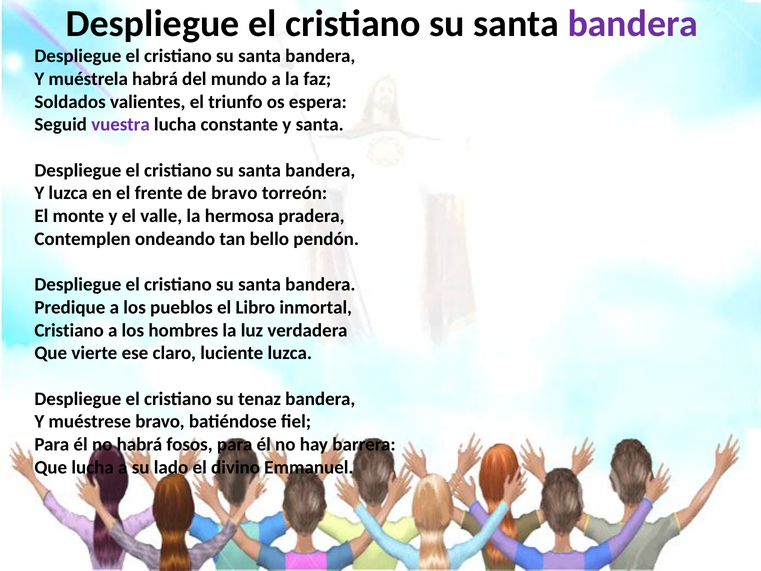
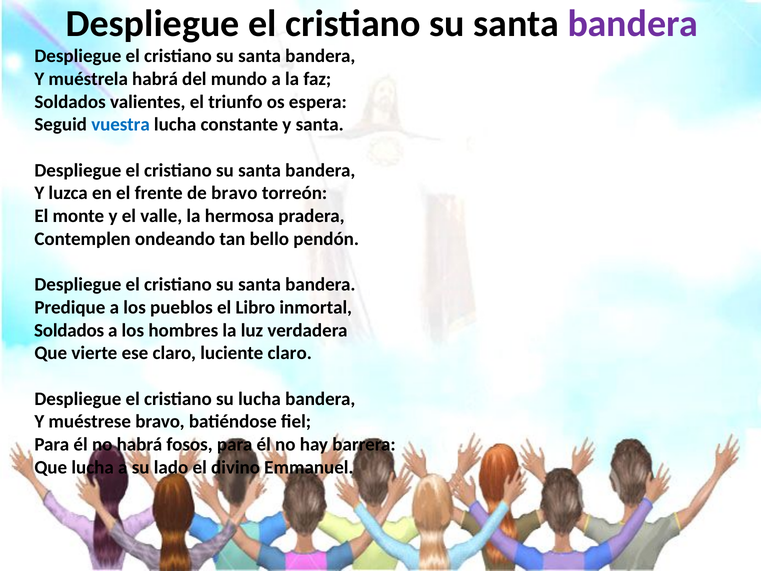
vuestra colour: purple -> blue
Cristiano at (69, 330): Cristiano -> Soldados
luciente luzca: luzca -> claro
su tenaz: tenaz -> lucha
